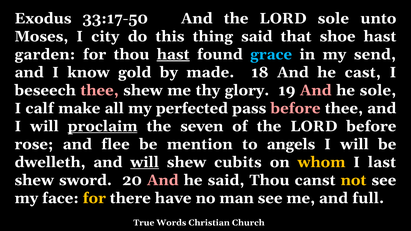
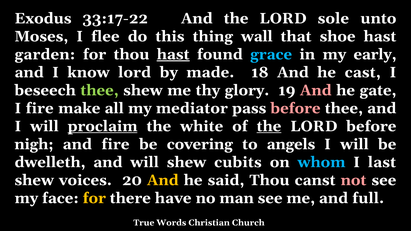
33:17-50: 33:17-50 -> 33:17-22
city: city -> flee
thing said: said -> wall
send: send -> early
know gold: gold -> lord
thee at (99, 90) colour: pink -> light green
he sole: sole -> gate
I calf: calf -> fire
perfected: perfected -> mediator
seven: seven -> white
the at (269, 126) underline: none -> present
rose: rose -> nigh
and flee: flee -> fire
mention: mention -> covering
will at (145, 162) underline: present -> none
whom colour: yellow -> light blue
sword: sword -> voices
And at (163, 180) colour: pink -> yellow
not colour: yellow -> pink
